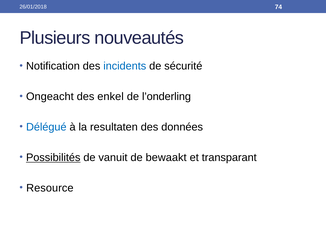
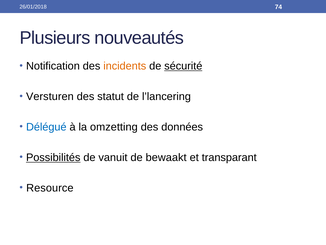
incidents colour: blue -> orange
sécurité underline: none -> present
Ongeacht: Ongeacht -> Versturen
enkel: enkel -> statut
l’onderling: l’onderling -> l’lancering
resultaten: resultaten -> omzetting
